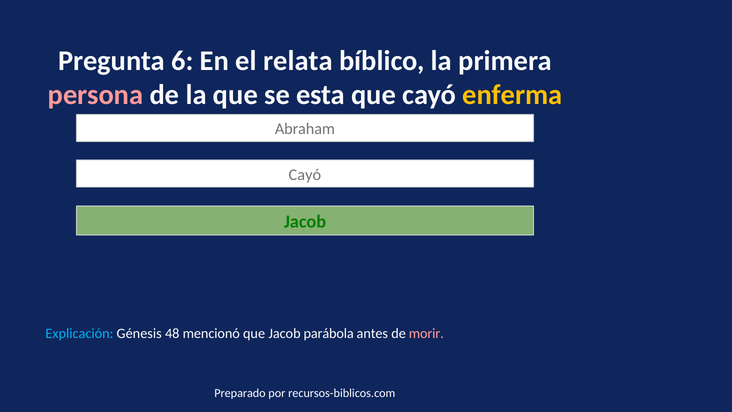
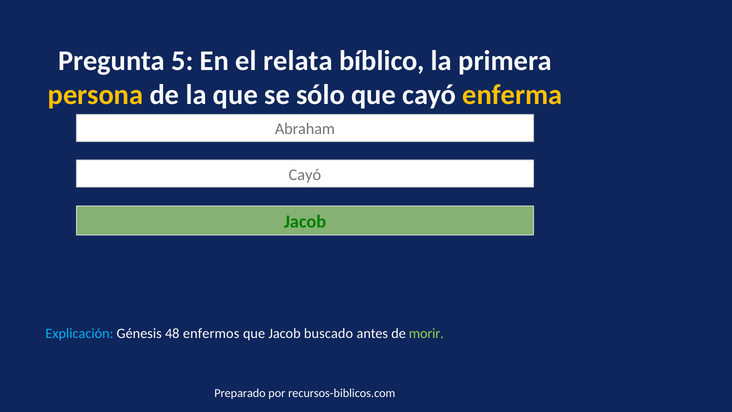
6: 6 -> 5
persona colour: pink -> yellow
esta: esta -> sólo
mencionó: mencionó -> enfermos
parábola: parábola -> buscado
morir colour: pink -> light green
